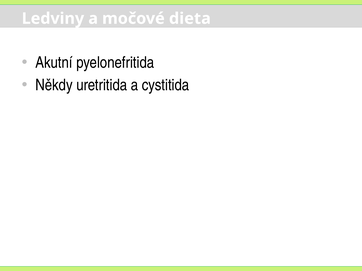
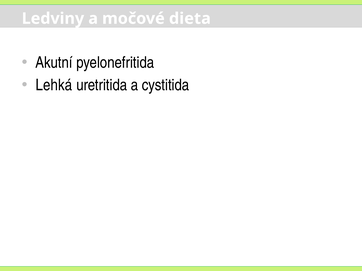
Někdy: Někdy -> Lehká
